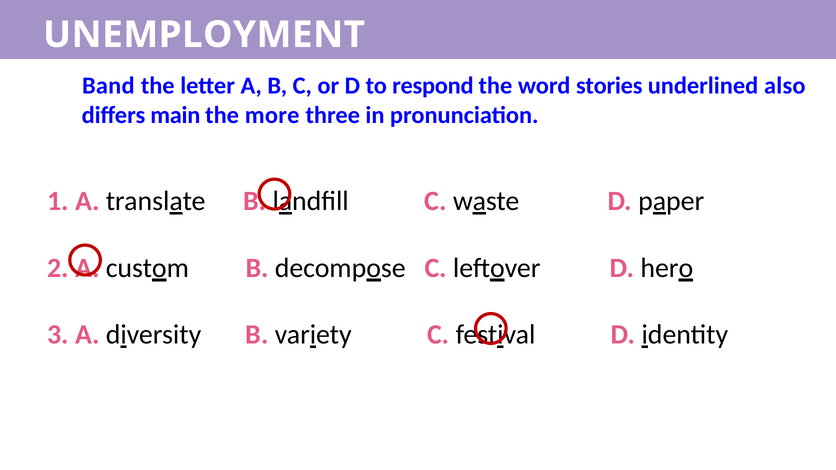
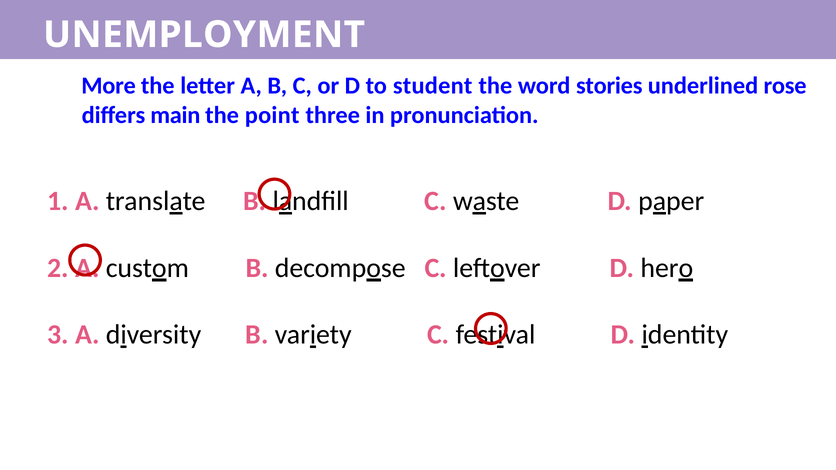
Band: Band -> More
respond: respond -> student
also: also -> rose
more: more -> point
